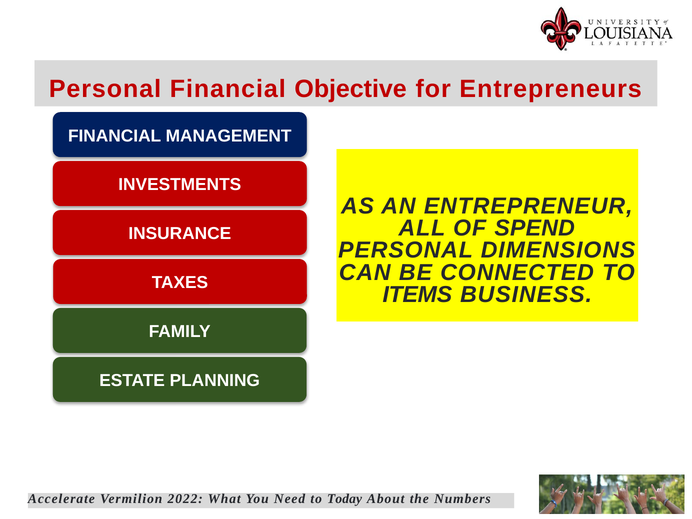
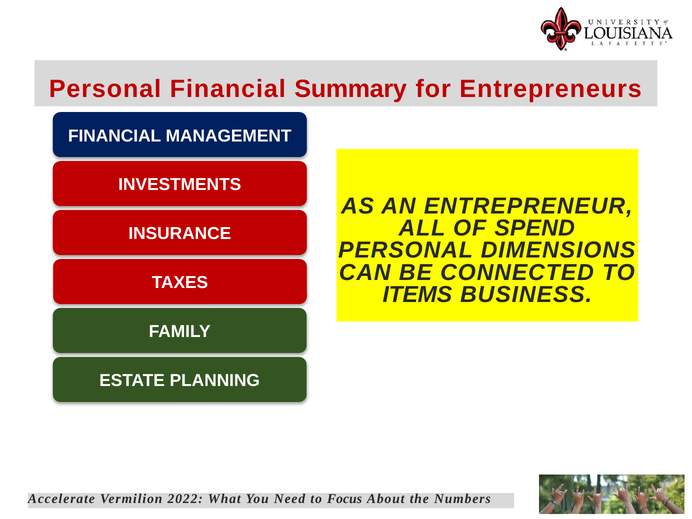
Objective: Objective -> Summary
Today: Today -> Focus
